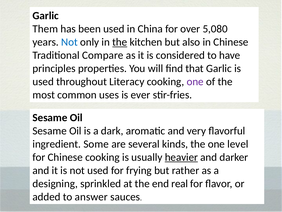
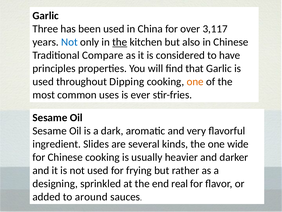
Them: Them -> Three
5,080: 5,080 -> 3,117
Literacy: Literacy -> Dipping
one at (195, 82) colour: purple -> orange
Some: Some -> Slides
level: level -> wide
heavier underline: present -> none
answer: answer -> around
